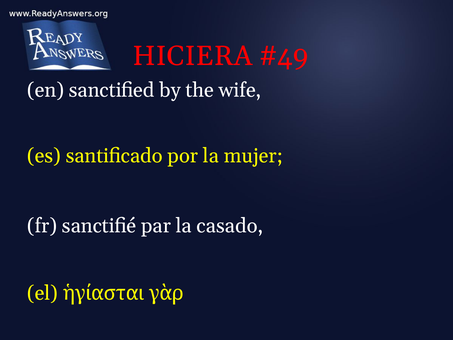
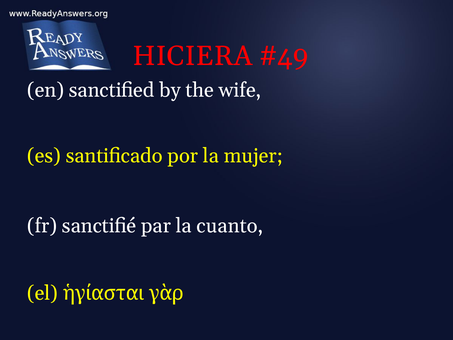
casado: casado -> cuanto
